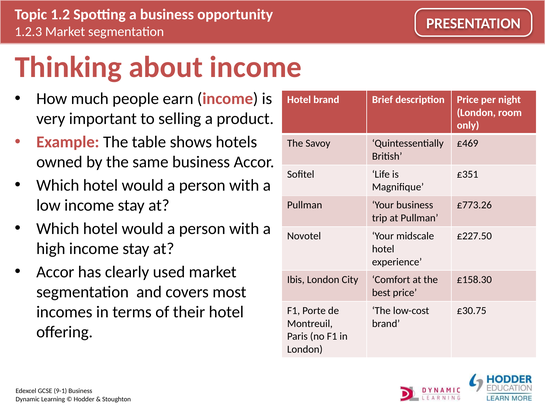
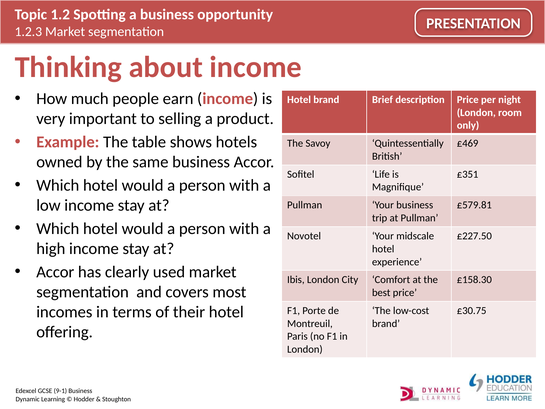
£773.26: £773.26 -> £579.81
